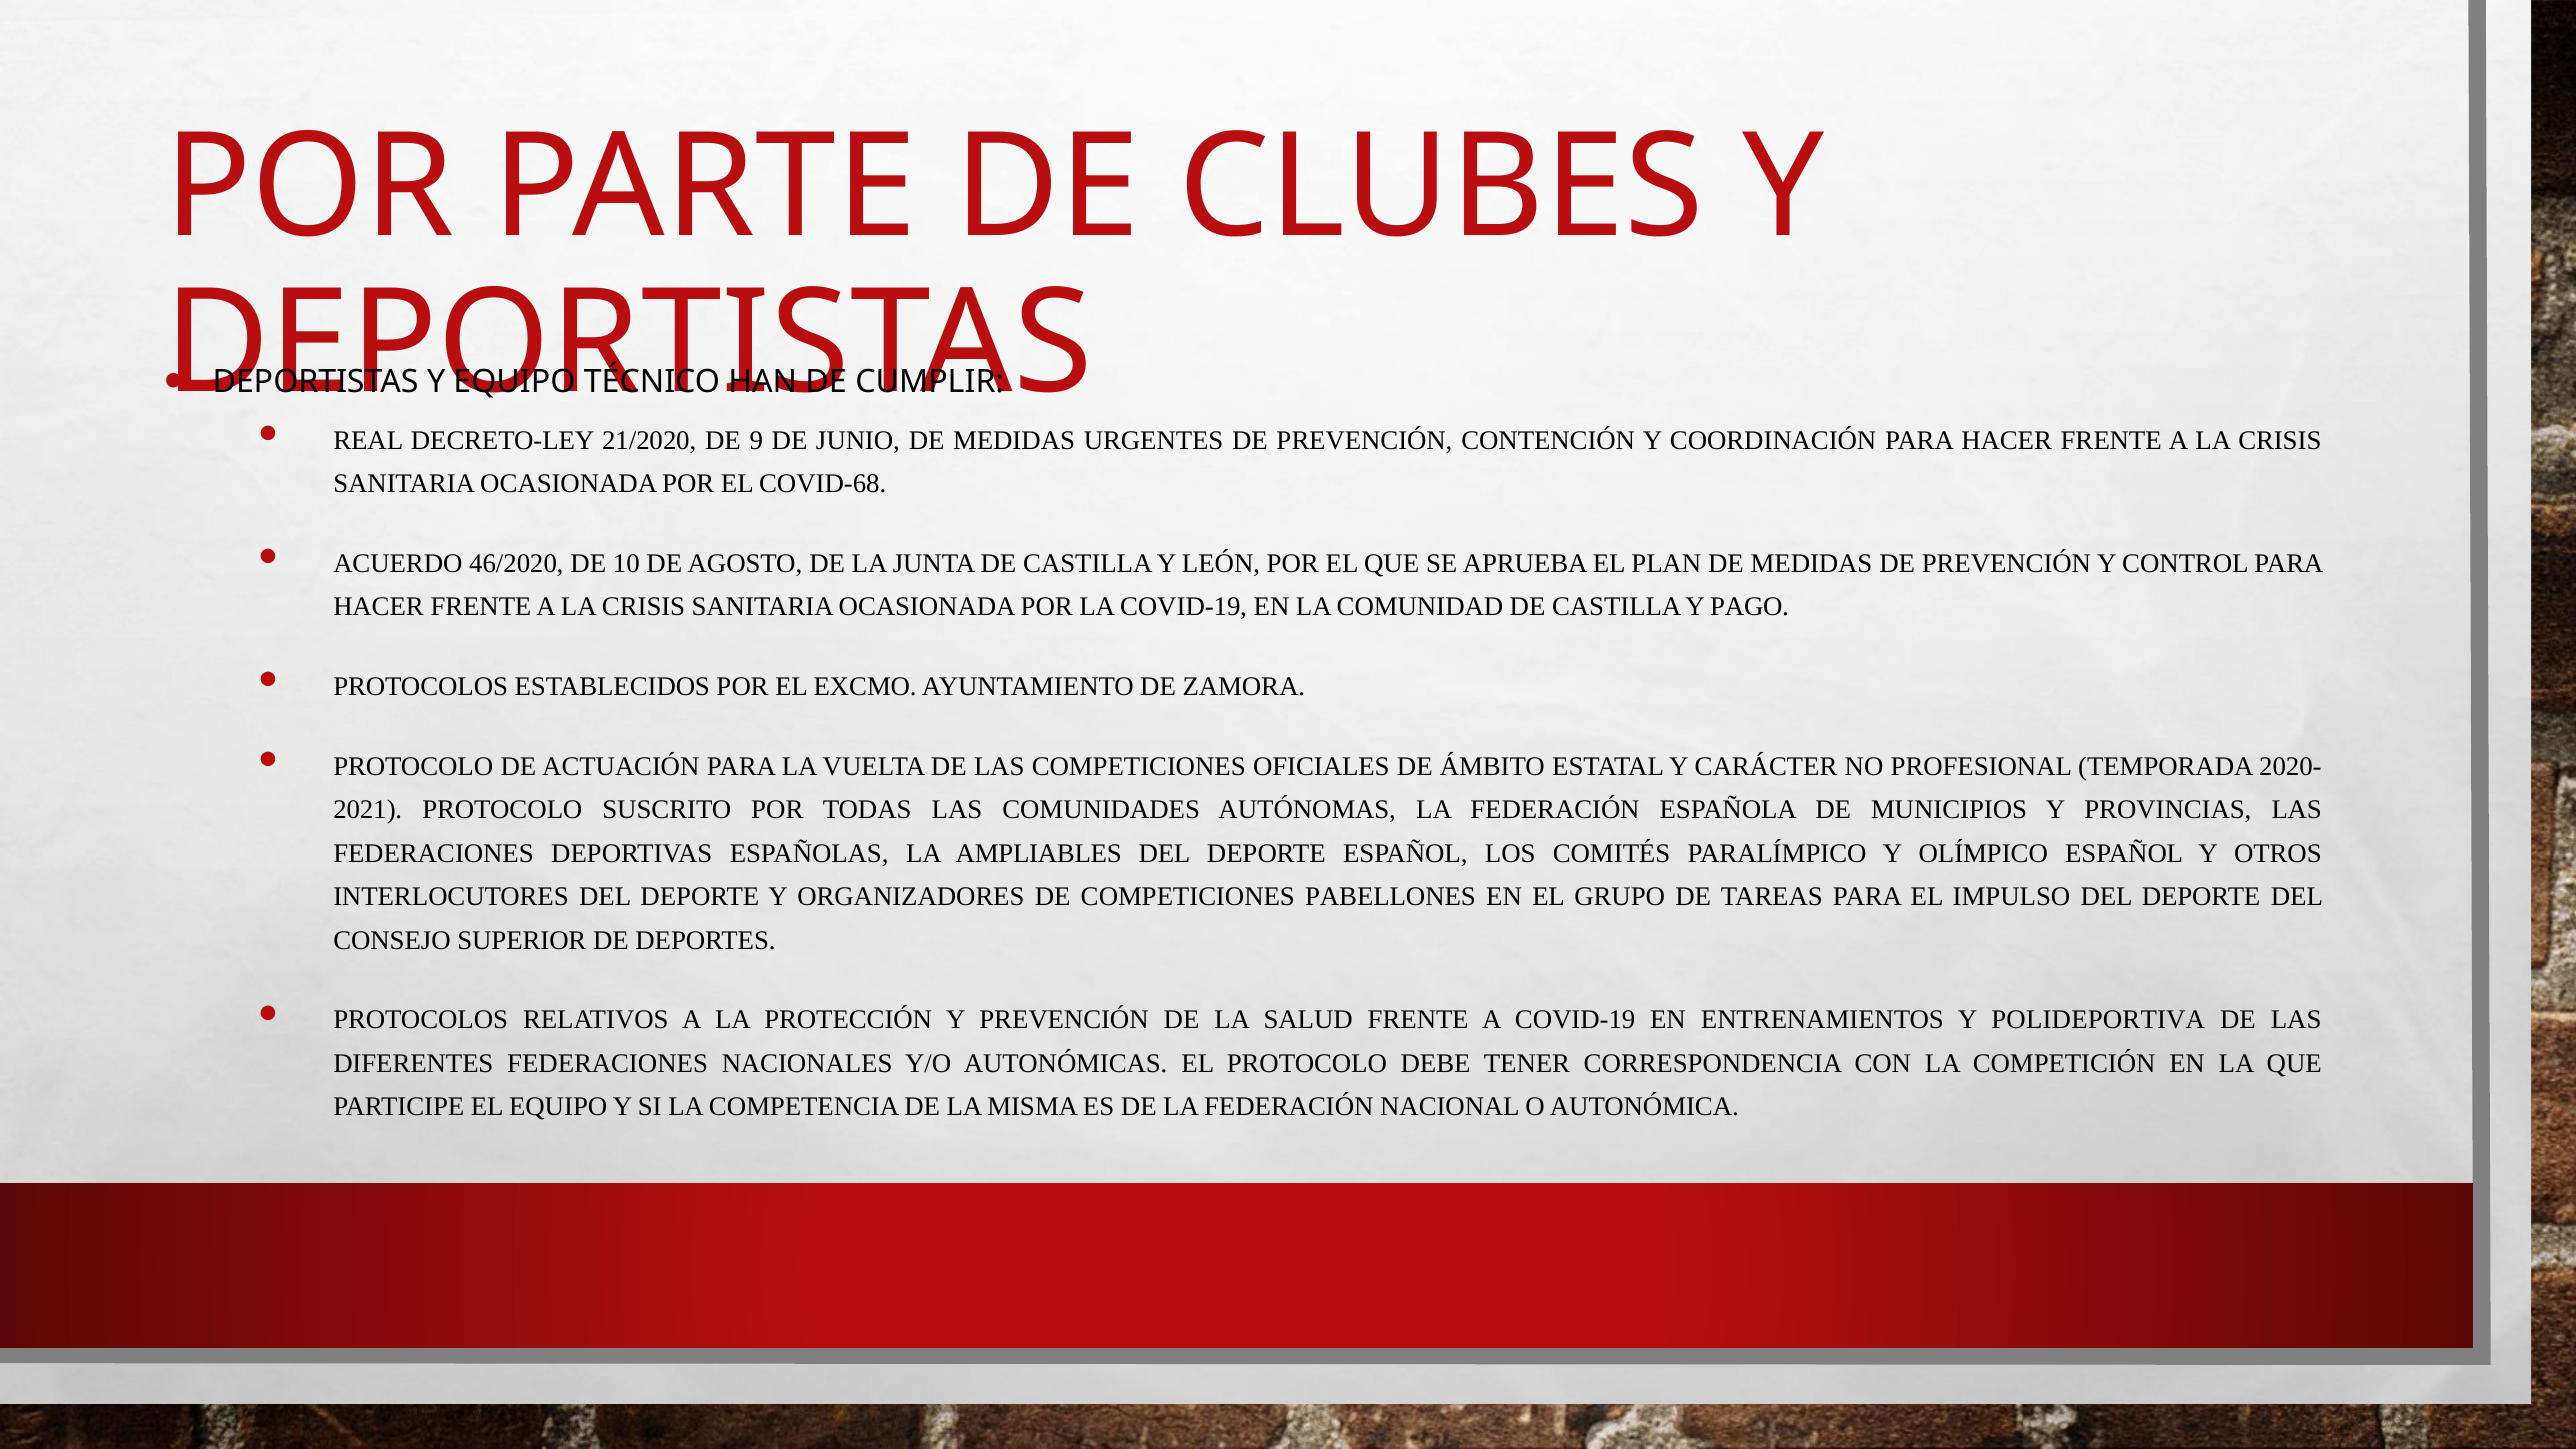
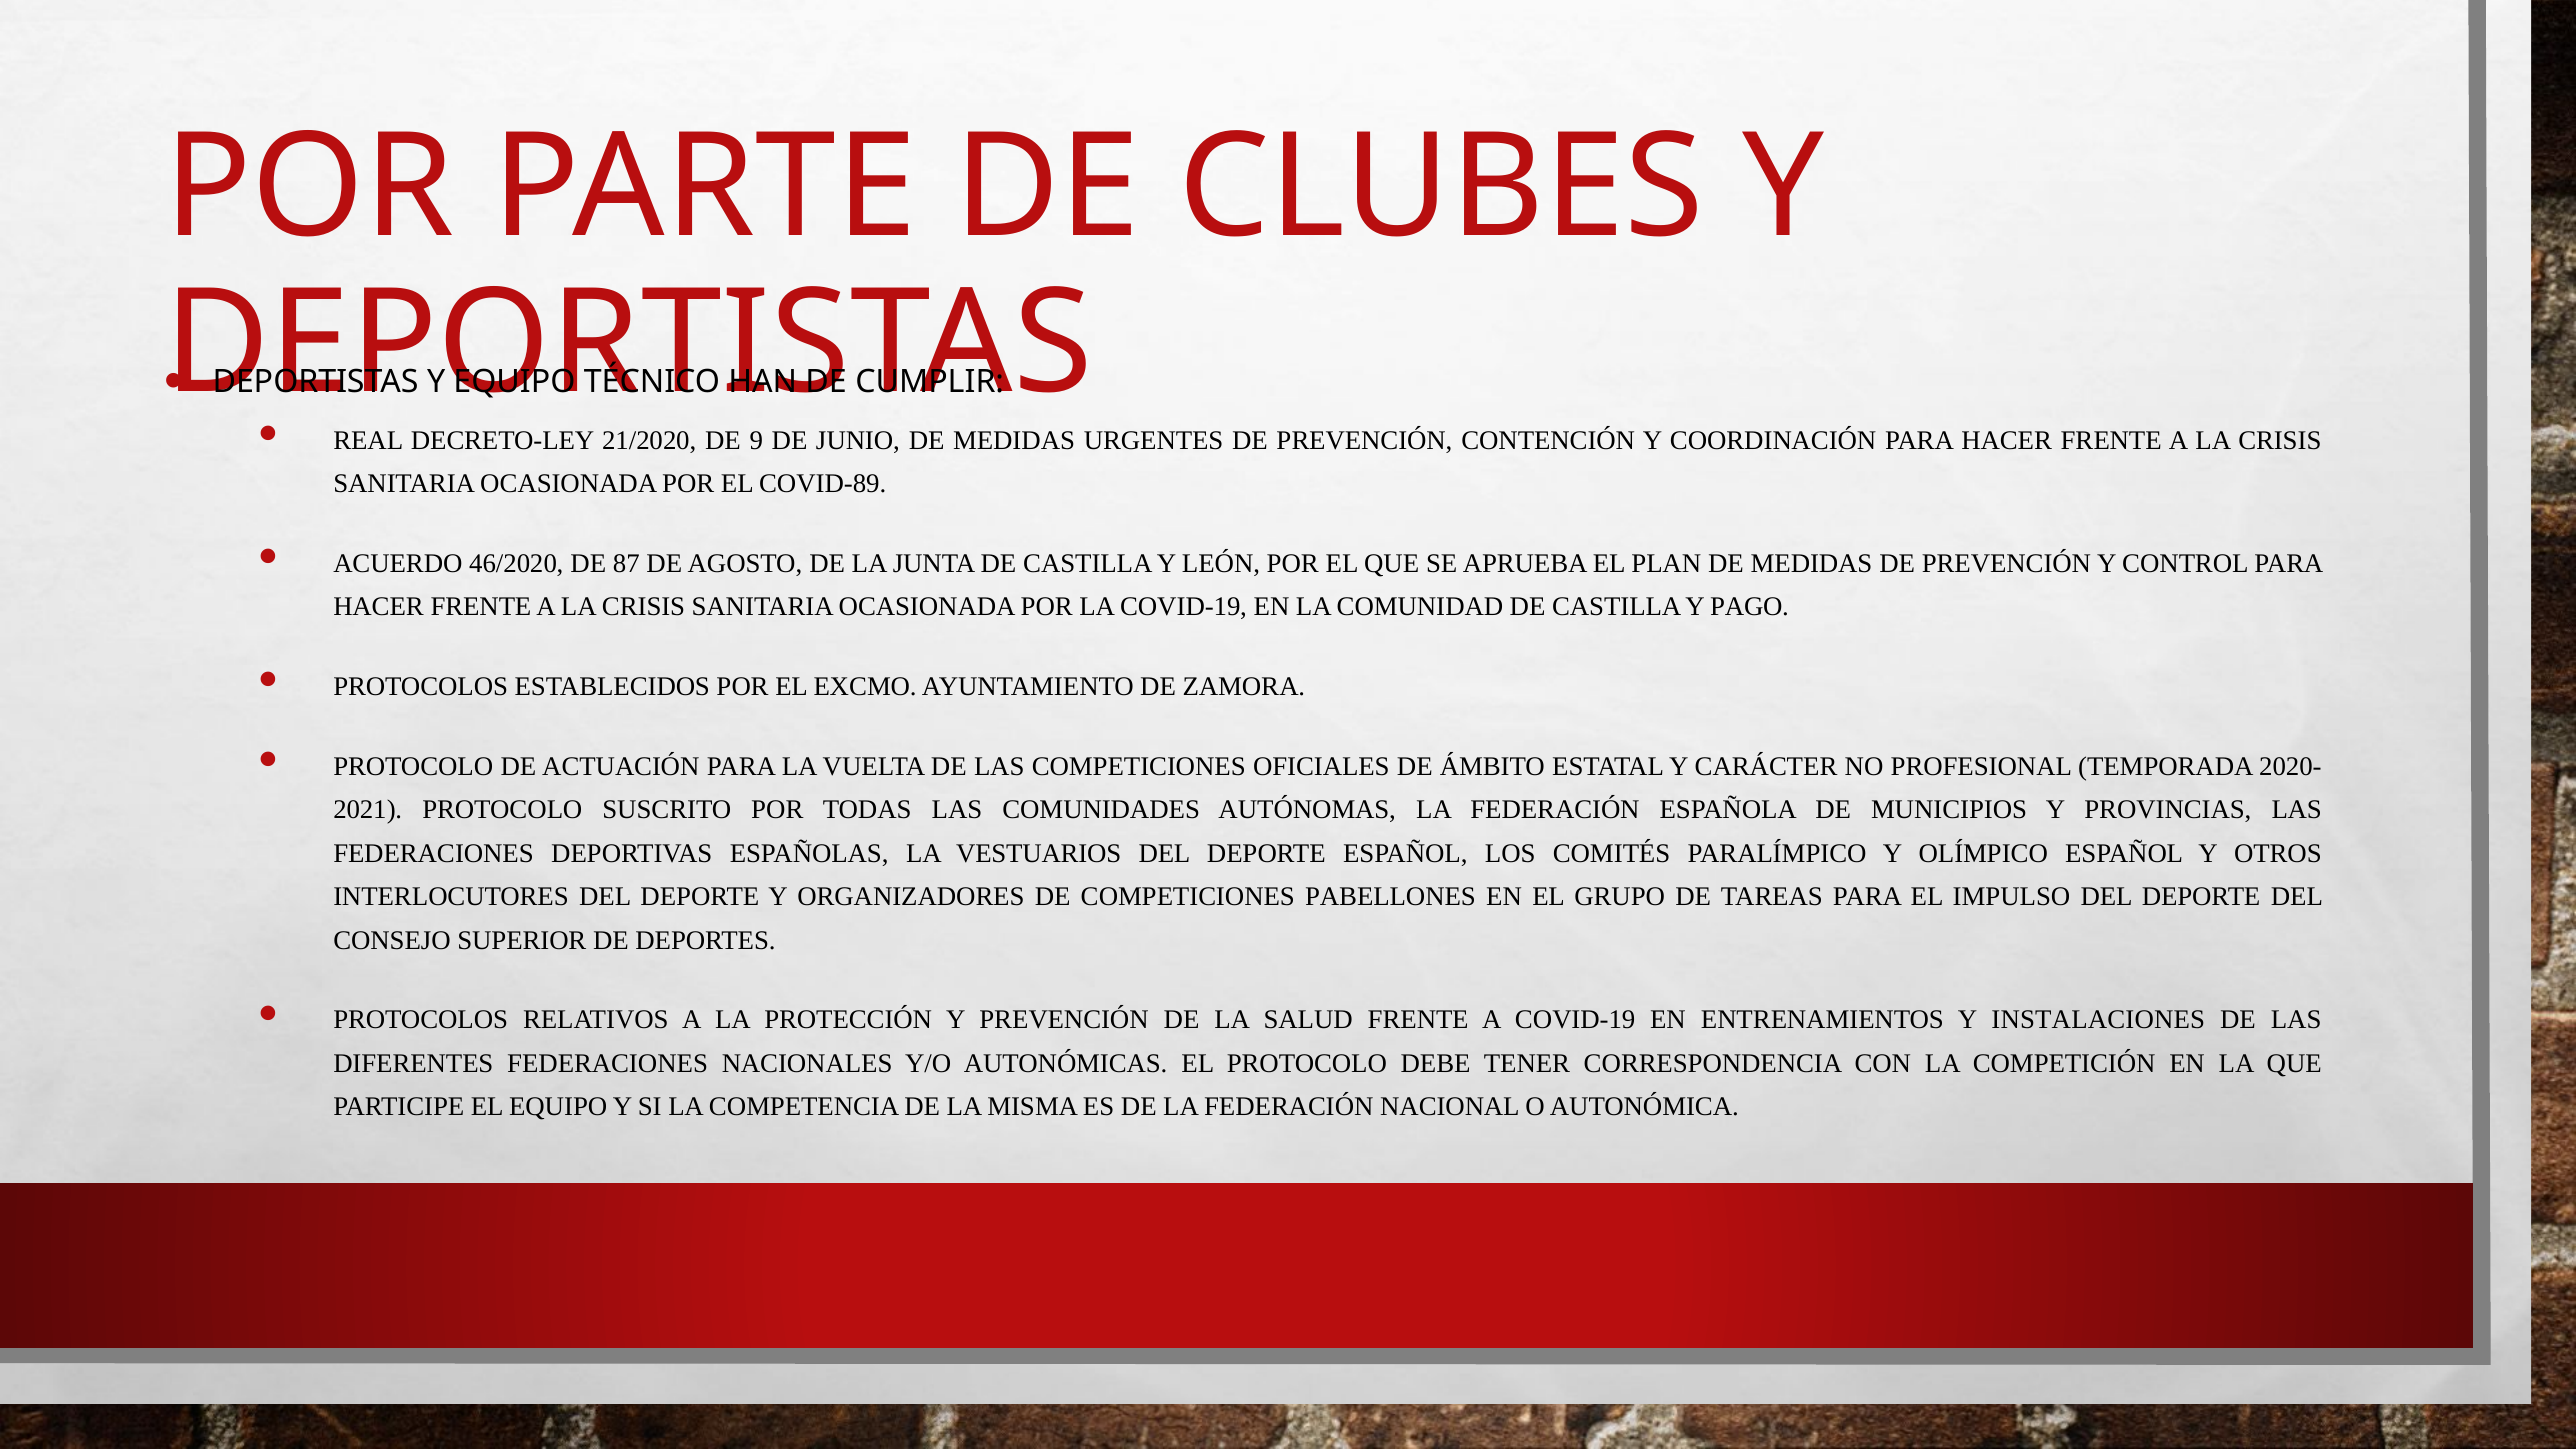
COVID-68: COVID-68 -> COVID-89
10: 10 -> 87
AMPLIABLES: AMPLIABLES -> VESTUARIOS
POLIDEPORTIVA: POLIDEPORTIVA -> INSTALACIONES
